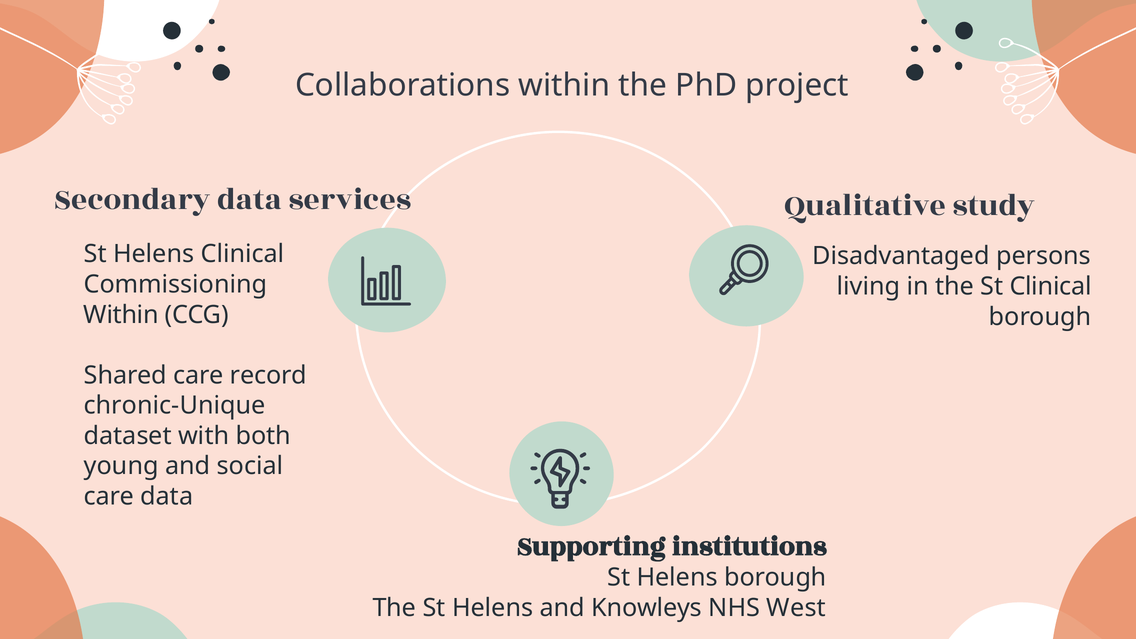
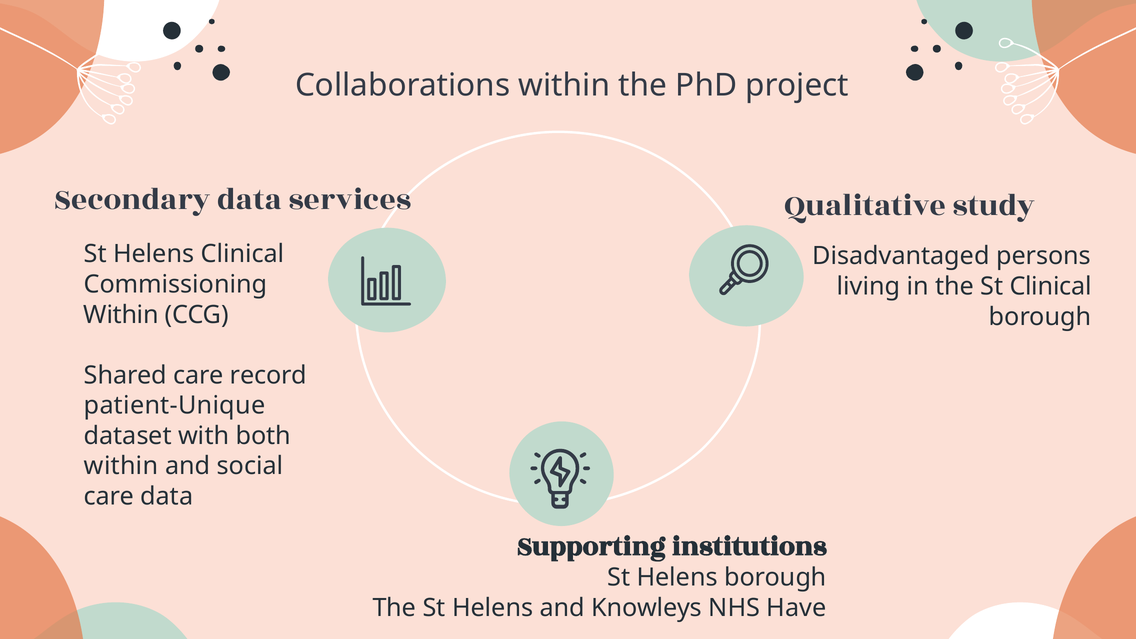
chronic-Unique: chronic-Unique -> patient-Unique
young at (121, 466): young -> within
West: West -> Have
